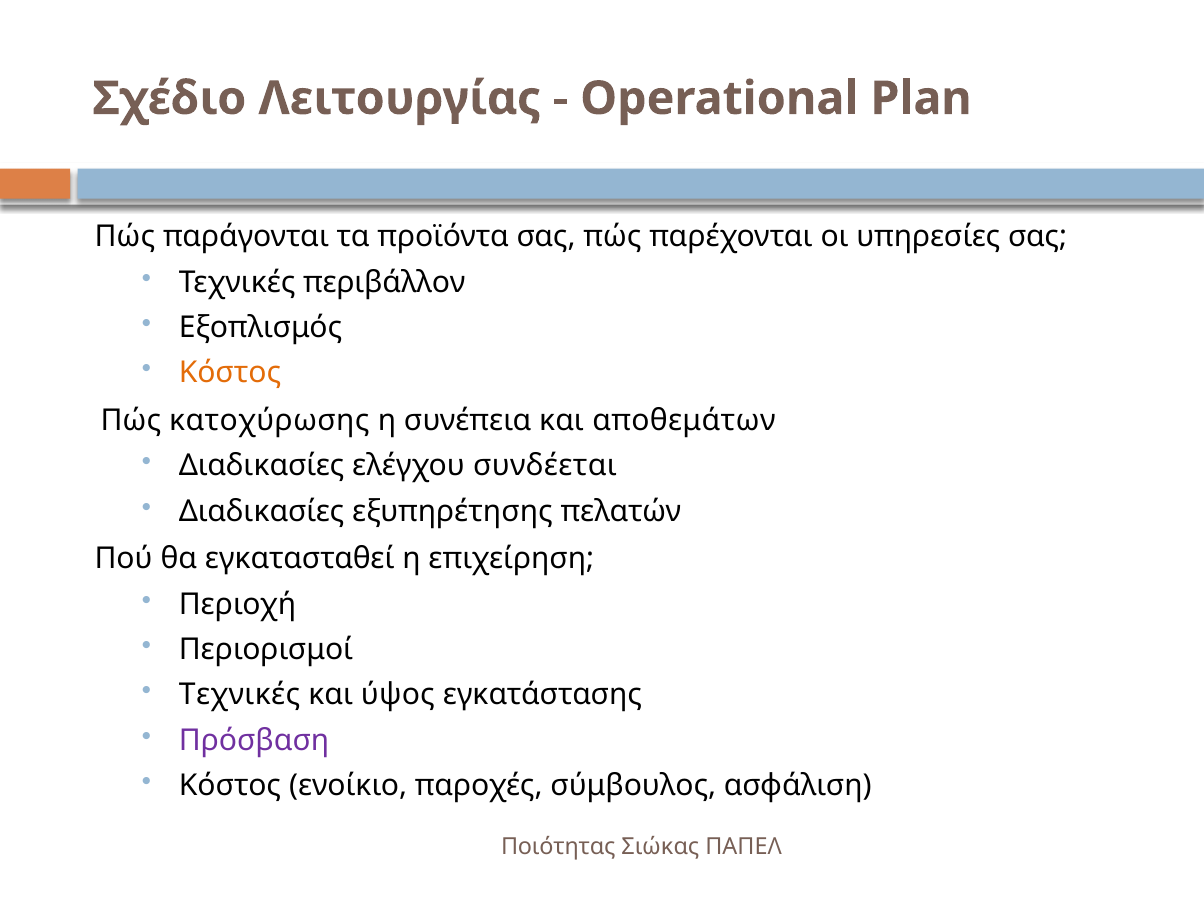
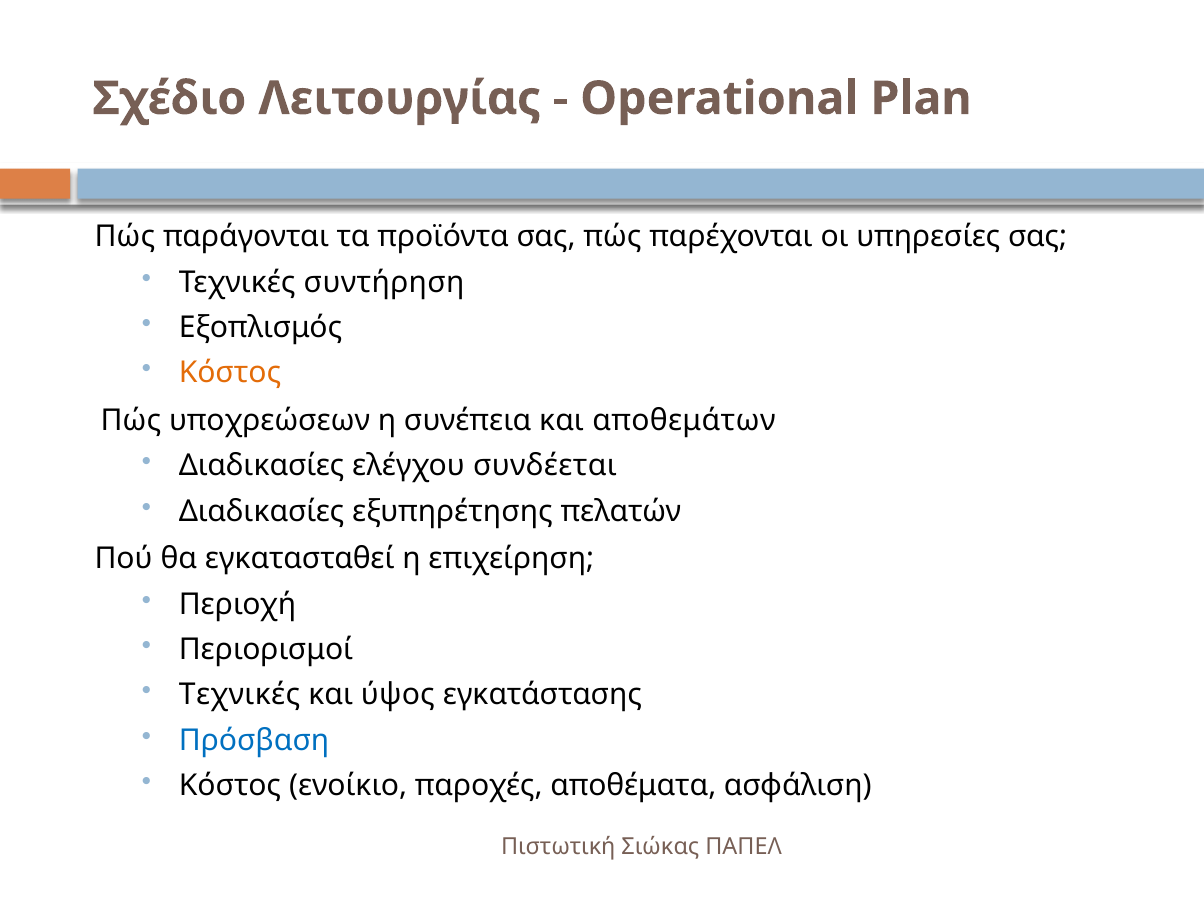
περιβάλλον: περιβάλλον -> συντήρηση
κατοχύρωσης: κατοχύρωσης -> υποχρεώσεων
Πρόσβαση colour: purple -> blue
σύμβουλος: σύμβουλος -> αποθέματα
Ποιότητας: Ποιότητας -> Πιστωτική
